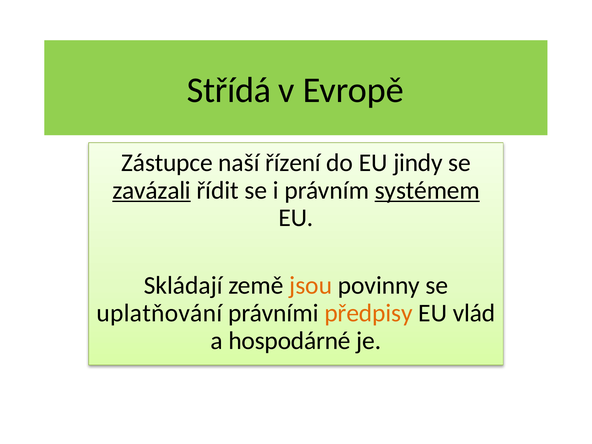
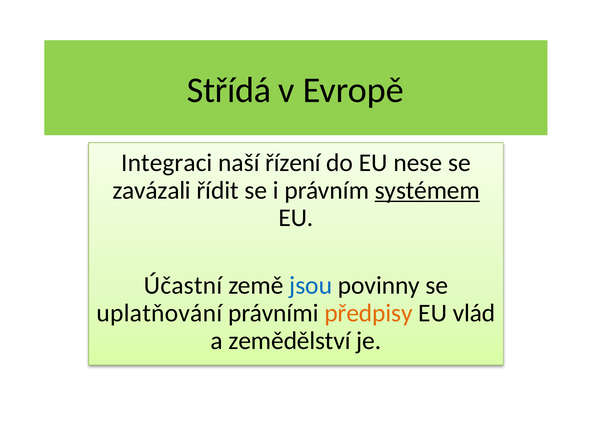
Zástupce: Zástupce -> Integraci
jindy: jindy -> nese
zavázali underline: present -> none
Skládají: Skládají -> Účastní
jsou colour: orange -> blue
hospodárné: hospodárné -> zemědělství
